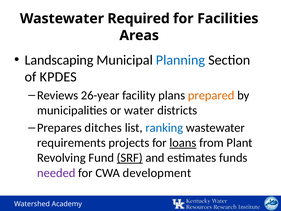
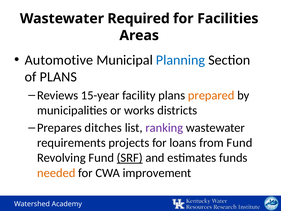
Landscaping: Landscaping -> Automotive
of KPDES: KPDES -> PLANS
26-year: 26-year -> 15-year
water: water -> works
ranking colour: blue -> purple
loans underline: present -> none
from Plant: Plant -> Fund
needed colour: purple -> orange
development: development -> improvement
